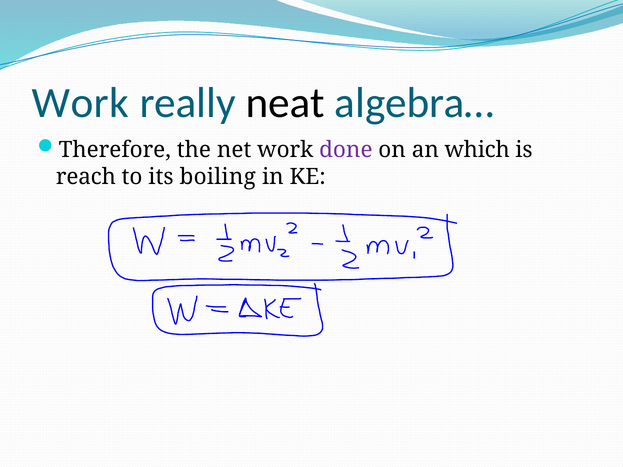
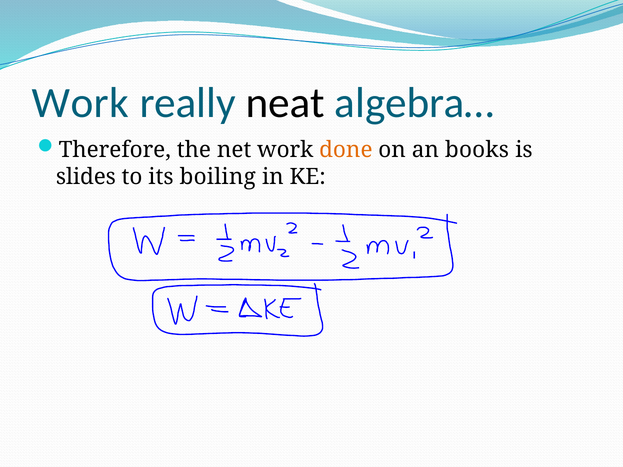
done colour: purple -> orange
which: which -> books
reach: reach -> slides
